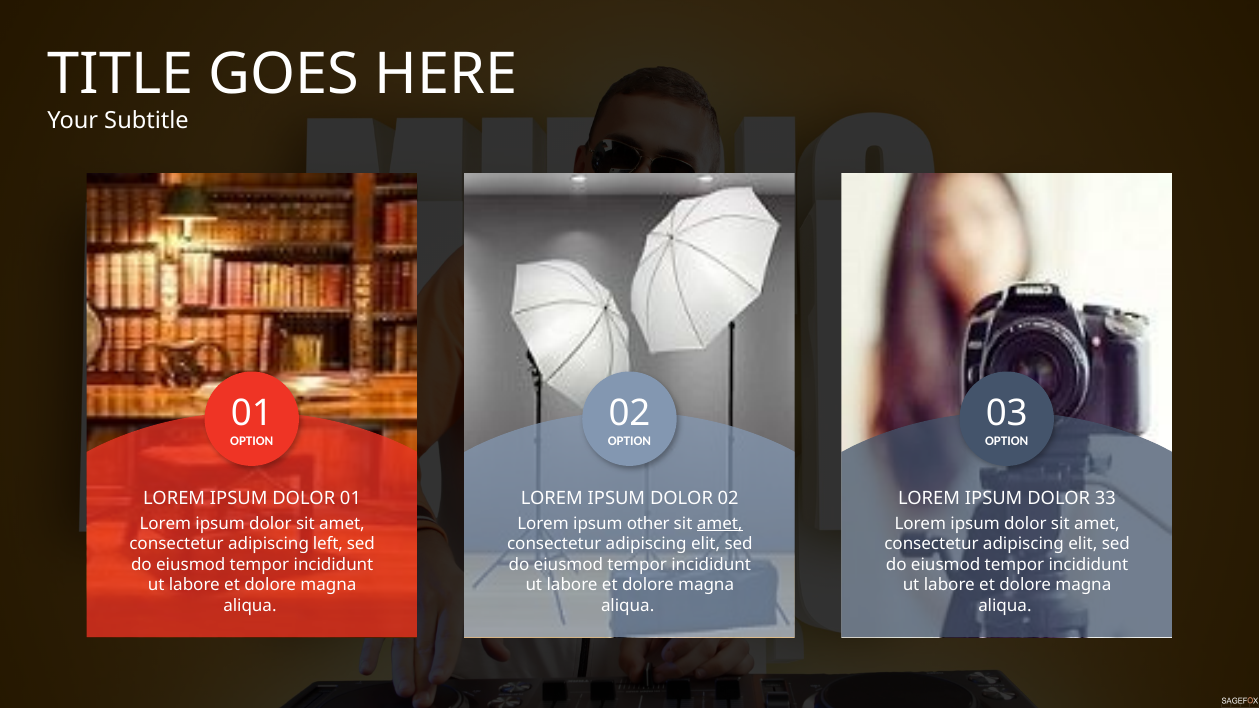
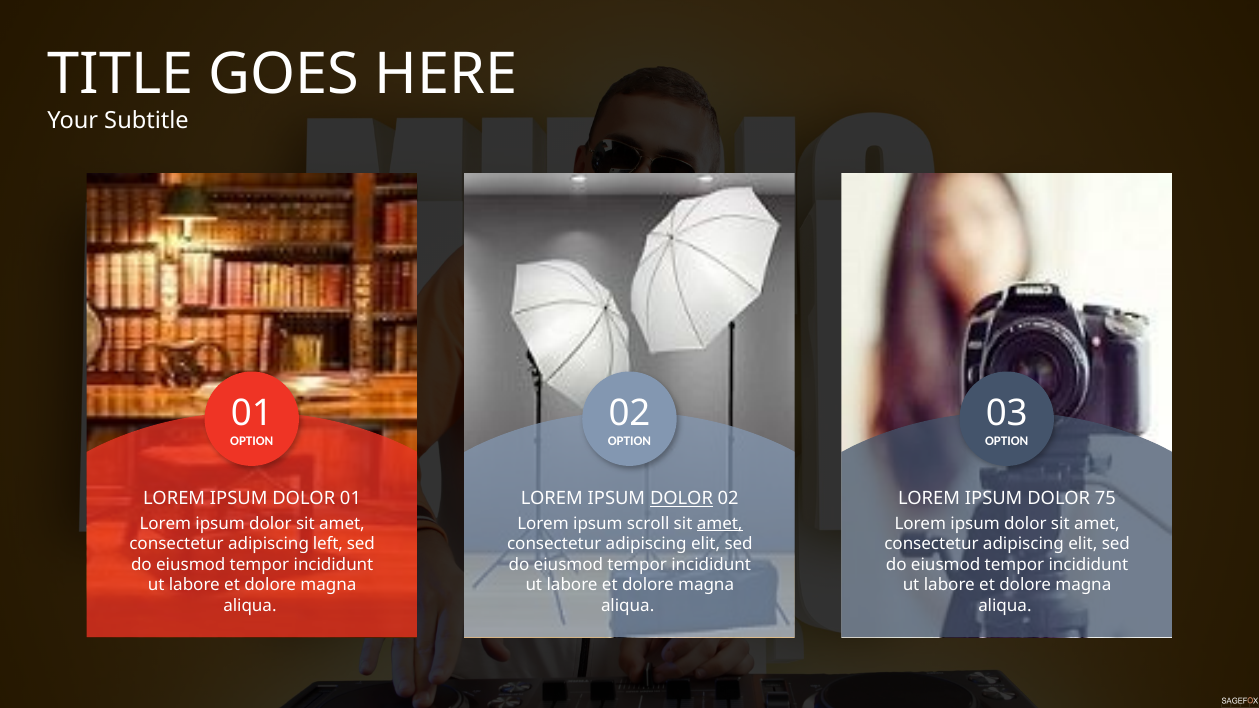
DOLOR at (681, 499) underline: none -> present
33: 33 -> 75
other: other -> scroll
